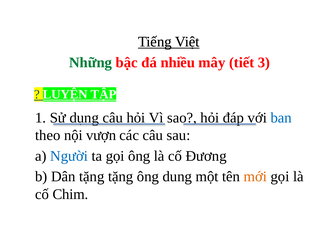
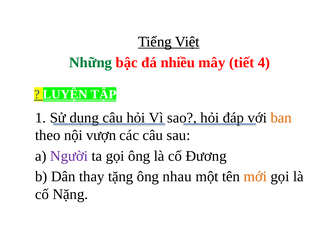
3: 3 -> 4
ban colour: blue -> orange
Người colour: blue -> purple
Dân tặng: tặng -> thay
dung: dung -> nhau
Chim: Chim -> Nặng
